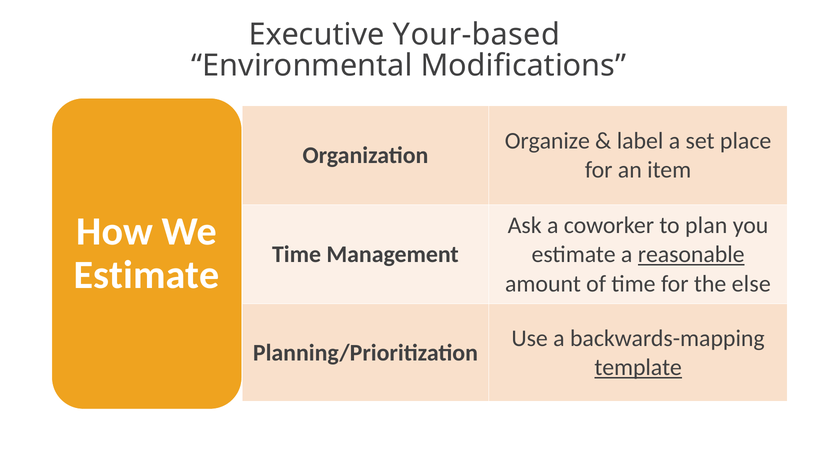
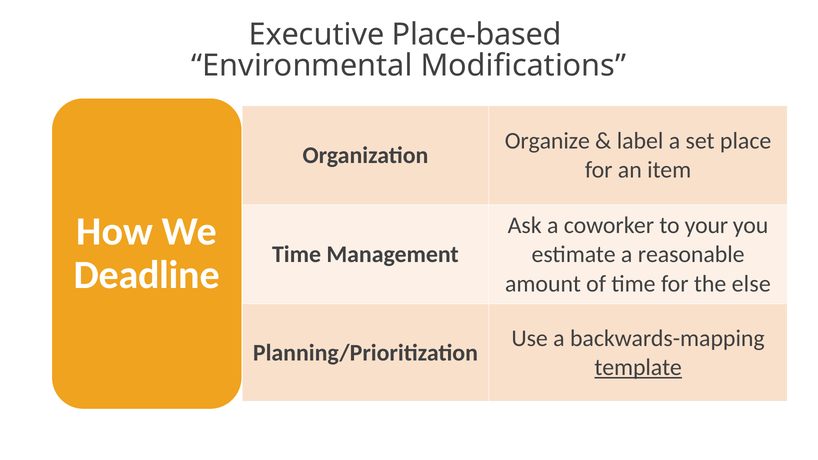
Your-based: Your-based -> Place-based
plan: plan -> your
reasonable underline: present -> none
Estimate at (147, 275): Estimate -> Deadline
